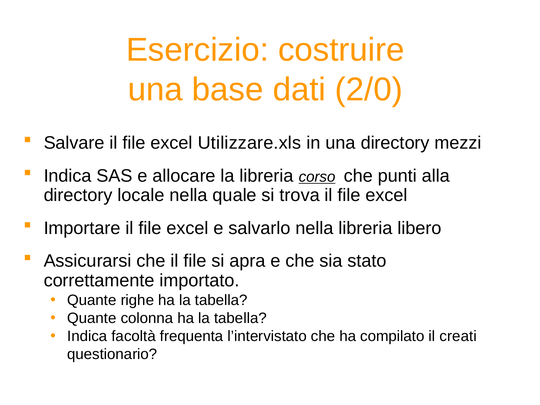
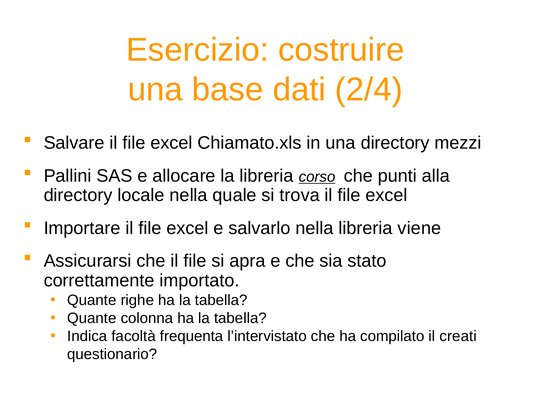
2/0: 2/0 -> 2/4
Utilizzare.xls: Utilizzare.xls -> Chiamato.xls
Indica at (68, 176): Indica -> Pallini
libero: libero -> viene
